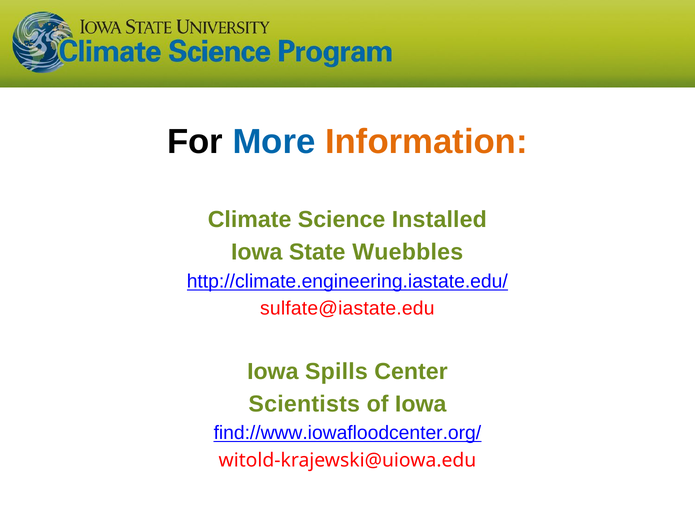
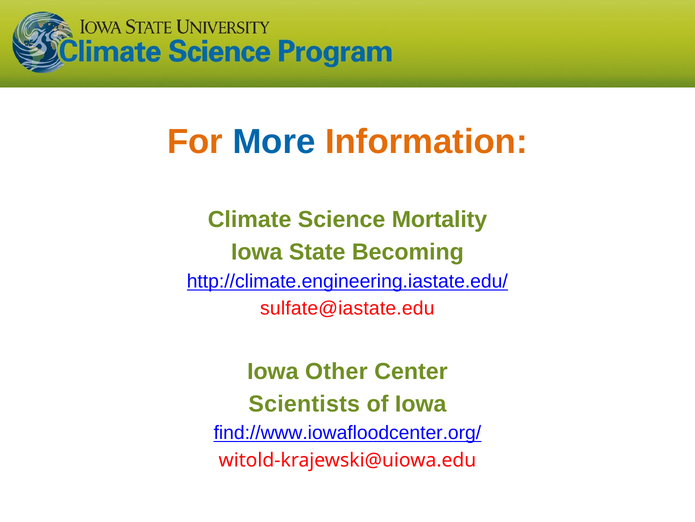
For colour: black -> orange
Installed: Installed -> Mortality
Wuebbles: Wuebbles -> Becoming
Spills: Spills -> Other
